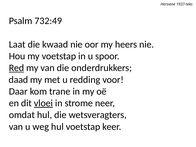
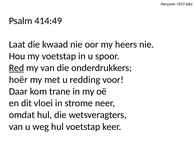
732:49: 732:49 -> 414:49
daad: daad -> hoër
vloei underline: present -> none
